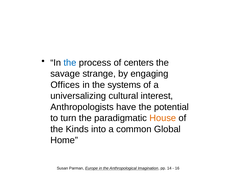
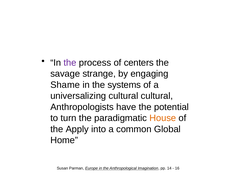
the at (70, 63) colour: blue -> purple
Offices: Offices -> Shame
cultural interest: interest -> cultural
Kinds: Kinds -> Apply
